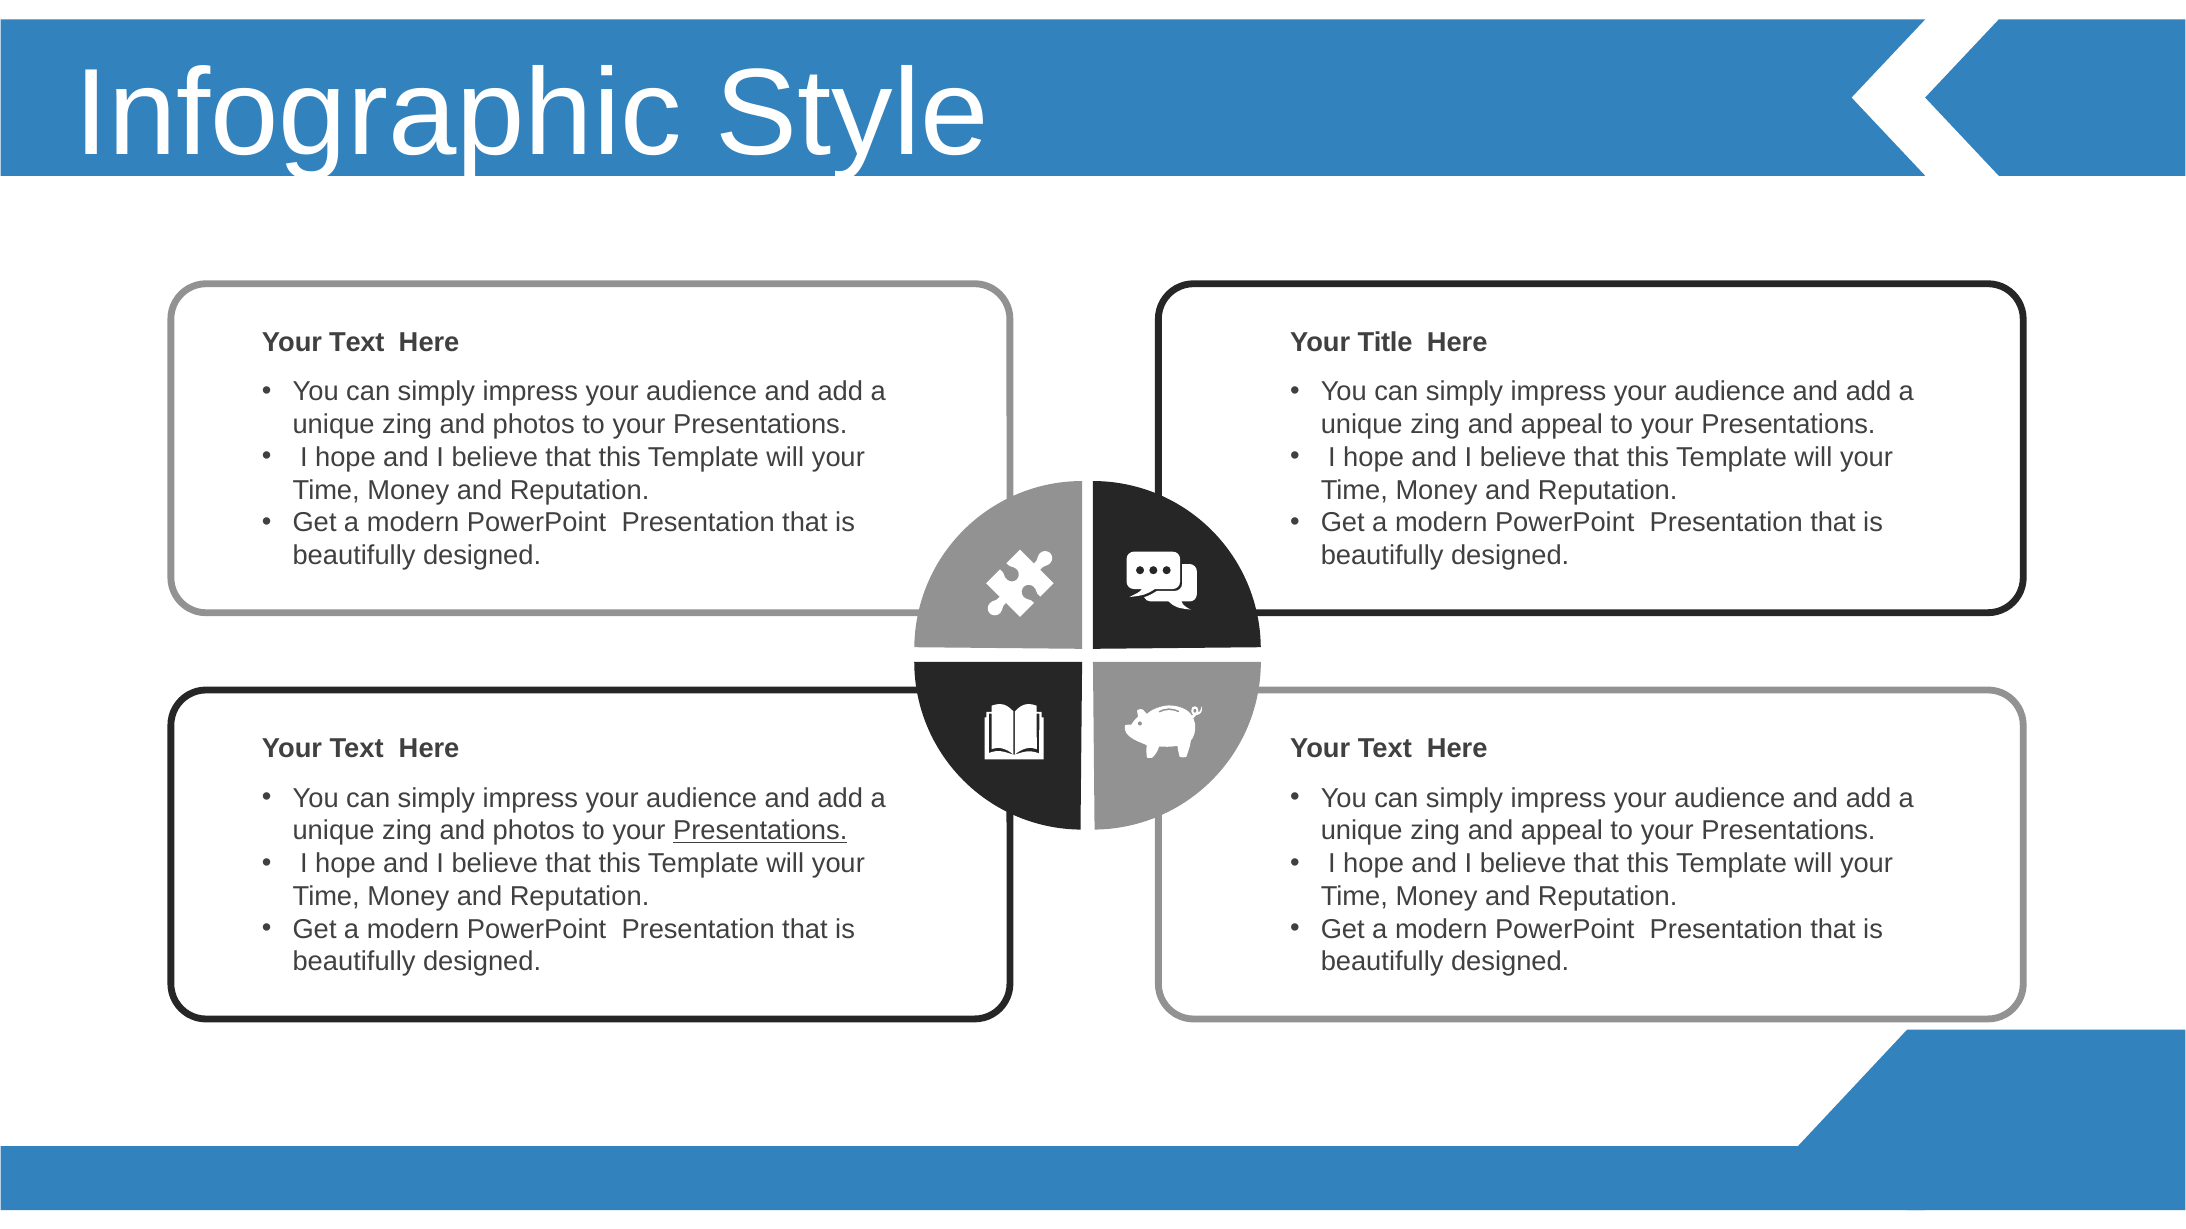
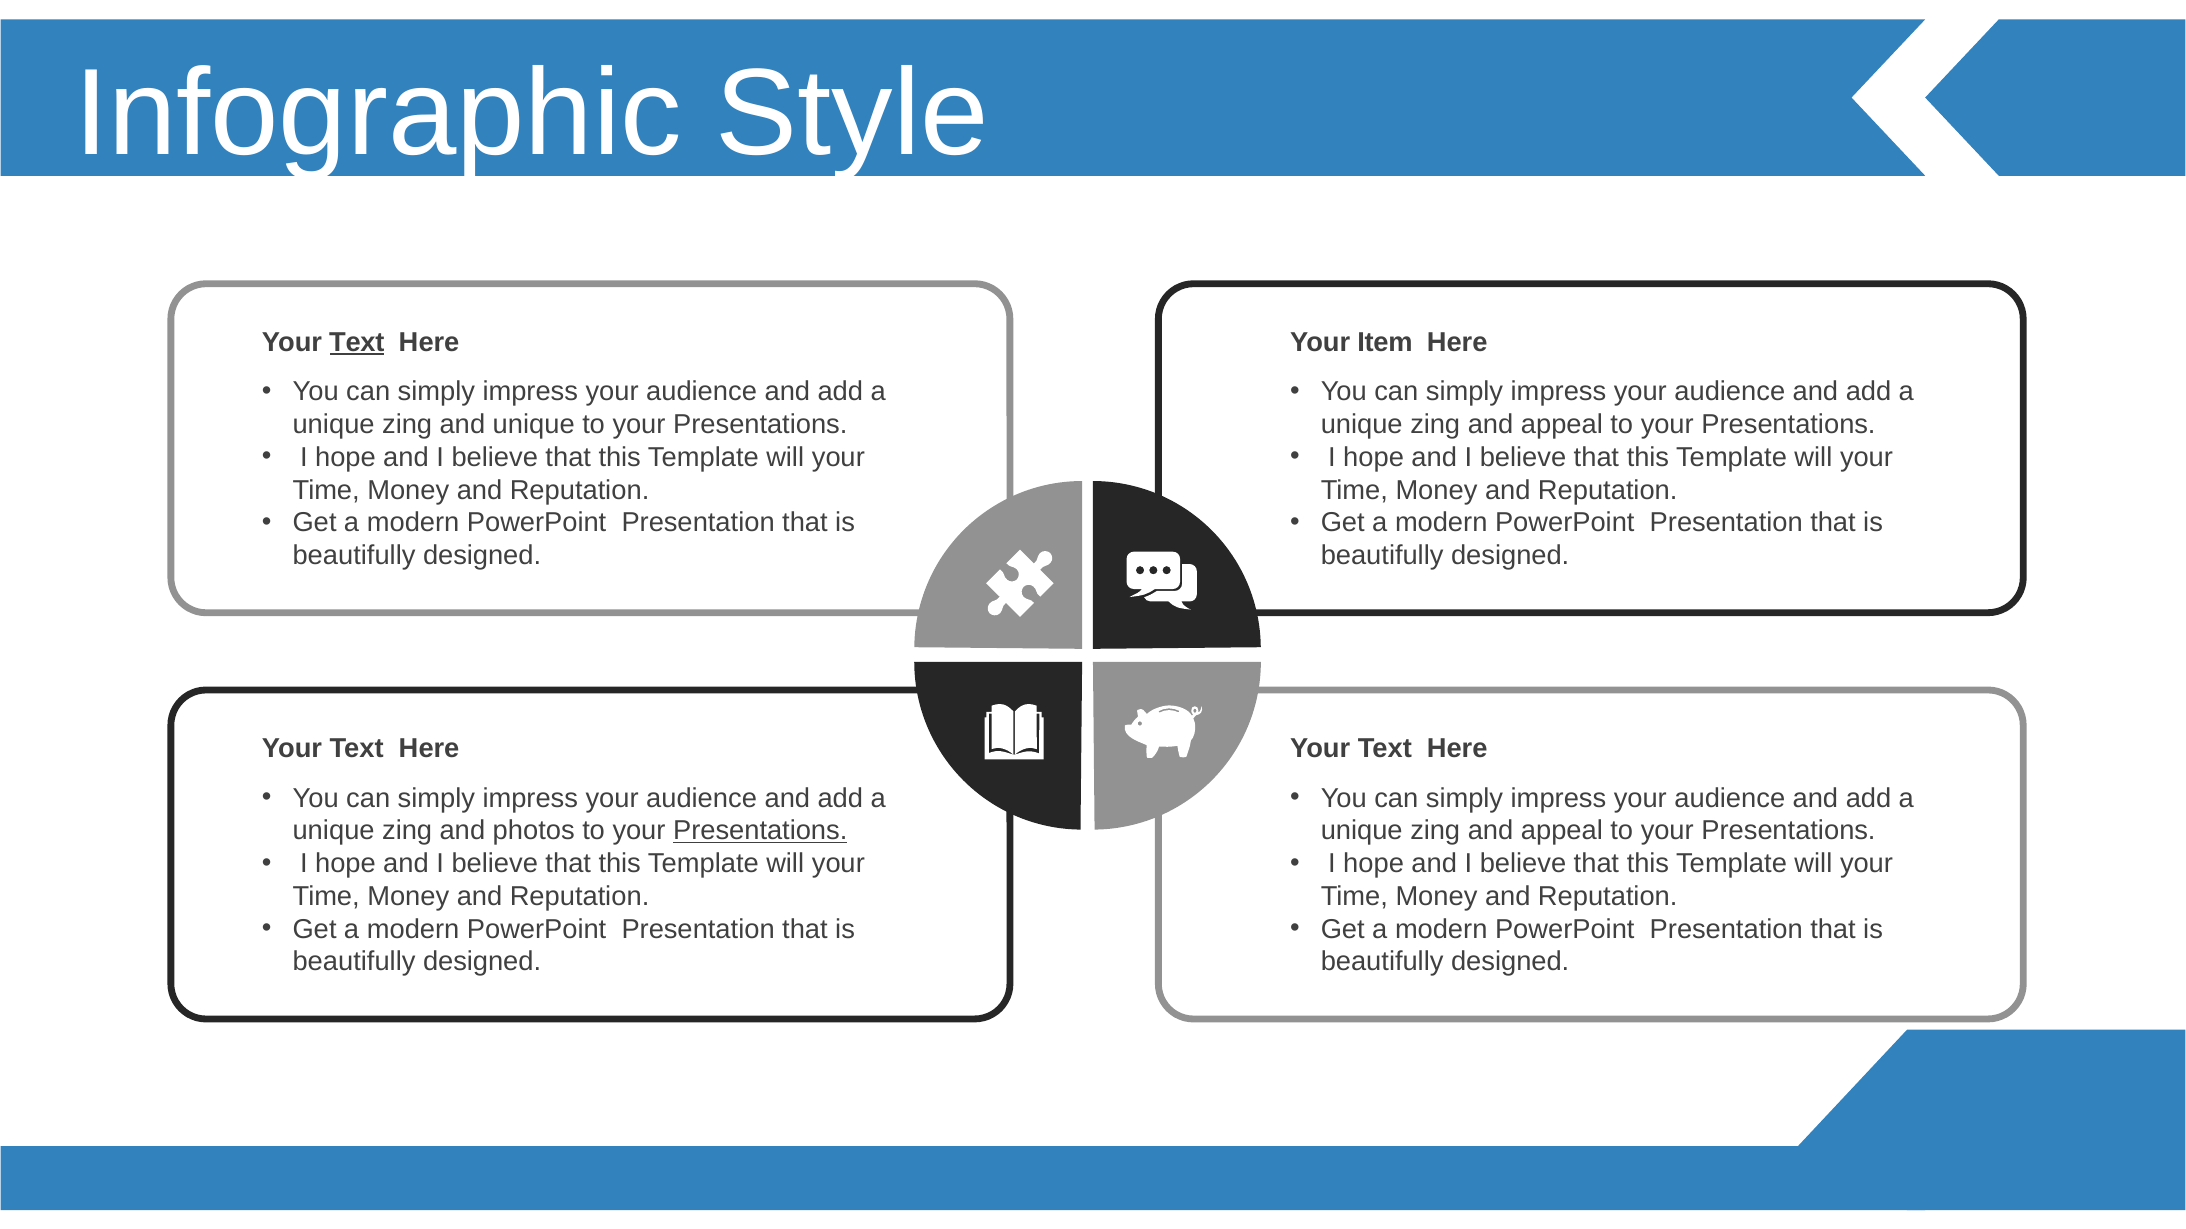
Text at (357, 342) underline: none -> present
Title: Title -> Item
photos at (534, 425): photos -> unique
